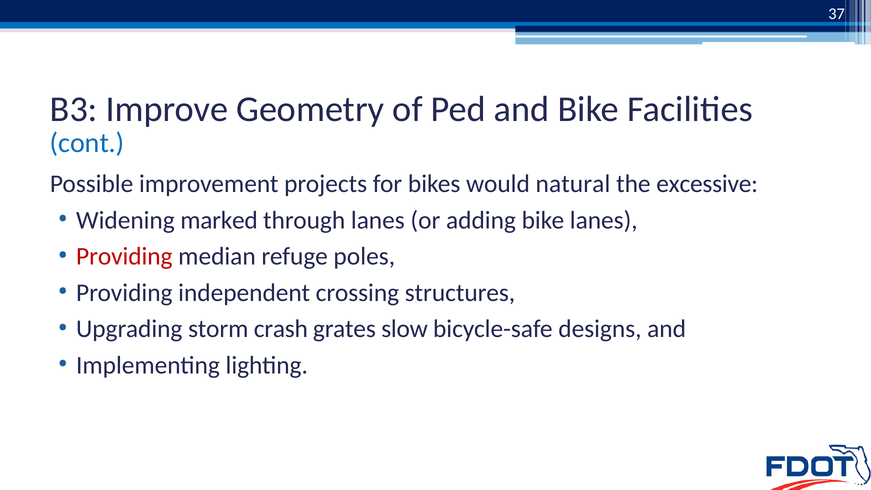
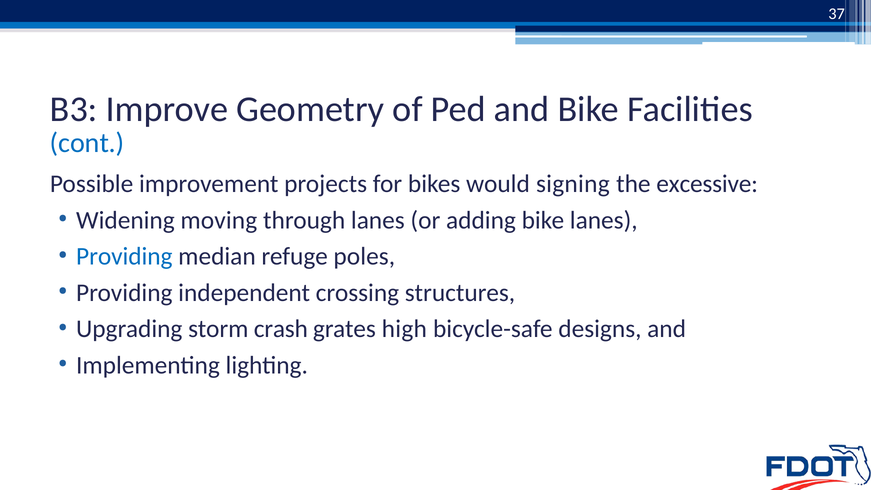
natural: natural -> signing
marked: marked -> moving
Providing at (124, 256) colour: red -> blue
slow: slow -> high
